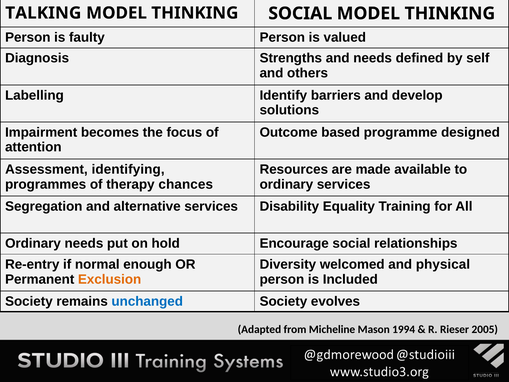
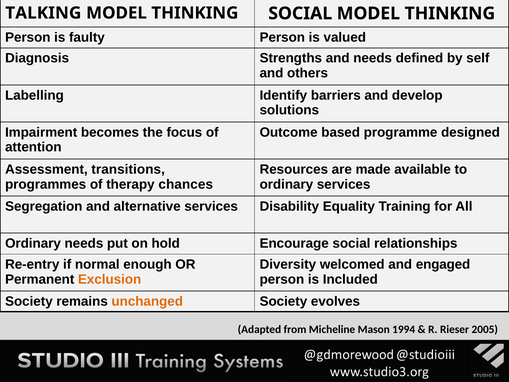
identifying: identifying -> transitions
physical: physical -> engaged
unchanged colour: blue -> orange
